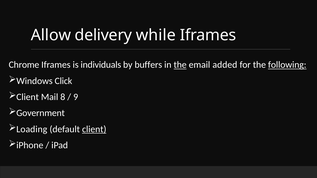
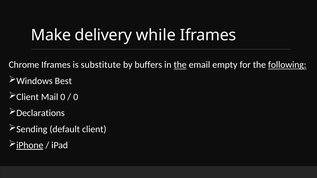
Allow: Allow -> Make
individuals: individuals -> substitute
added: added -> empty
Click: Click -> Best
Mail 8: 8 -> 0
9 at (76, 97): 9 -> 0
Government: Government -> Declarations
Loading: Loading -> Sending
client at (94, 129) underline: present -> none
iPhone underline: none -> present
